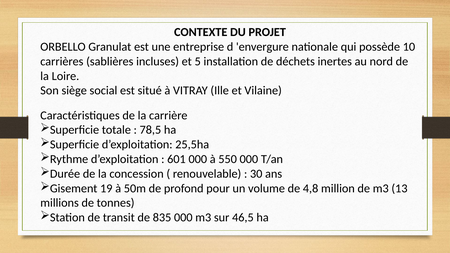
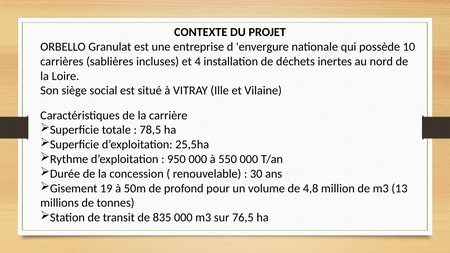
5: 5 -> 4
601: 601 -> 950
46,5: 46,5 -> 76,5
